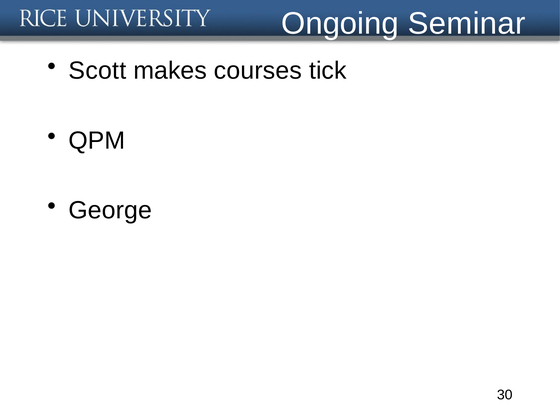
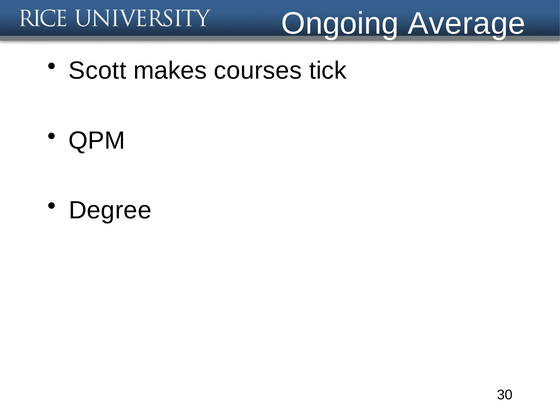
Seminar: Seminar -> Average
George: George -> Degree
